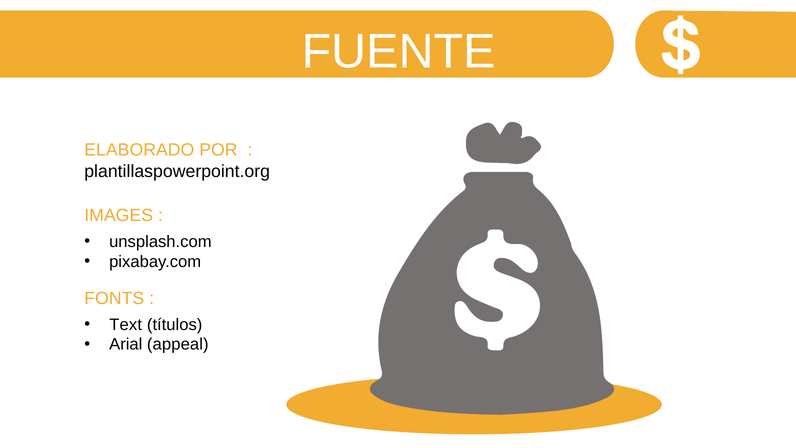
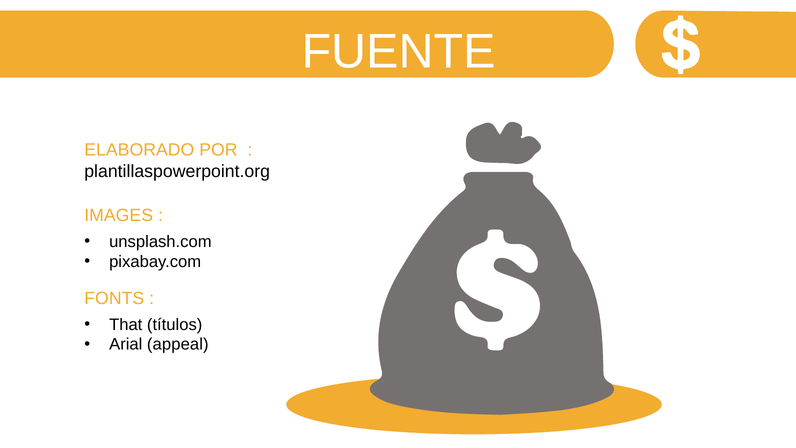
Text: Text -> That
